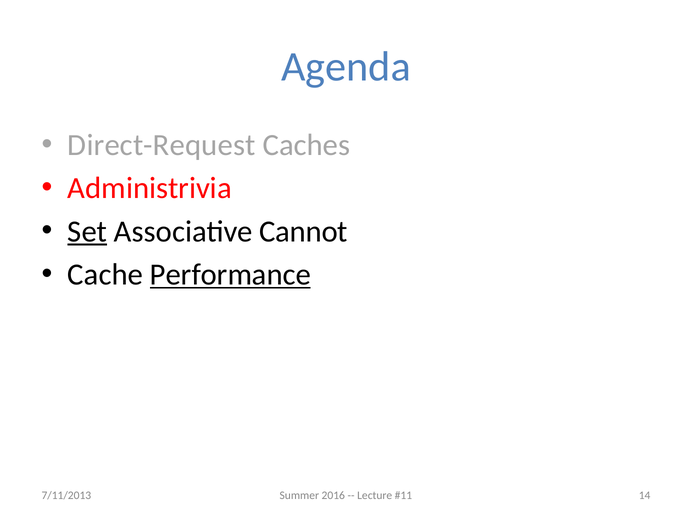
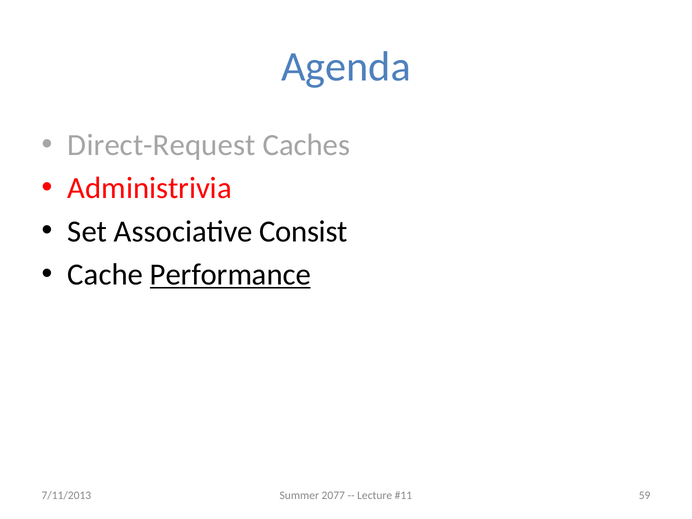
Set underline: present -> none
Cannot: Cannot -> Consist
2016: 2016 -> 2077
14: 14 -> 59
